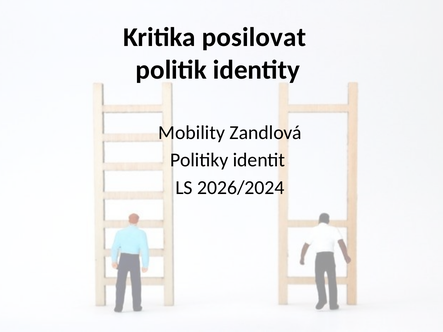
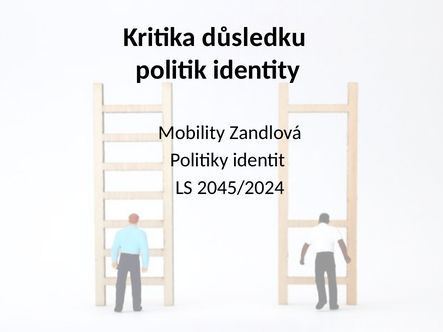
posilovat: posilovat -> důsledku
2026/2024: 2026/2024 -> 2045/2024
